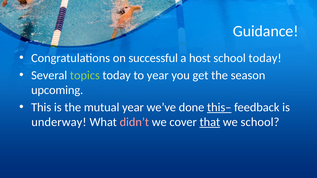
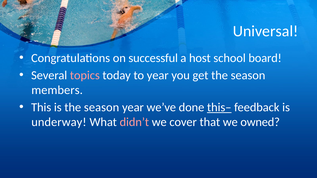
Guidance: Guidance -> Universal
school today: today -> board
topics colour: light green -> pink
upcoming: upcoming -> members
is the mutual: mutual -> season
that underline: present -> none
we school: school -> owned
